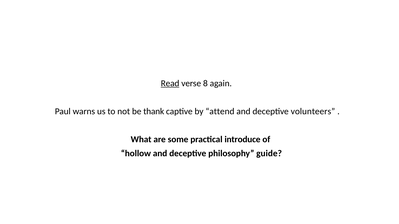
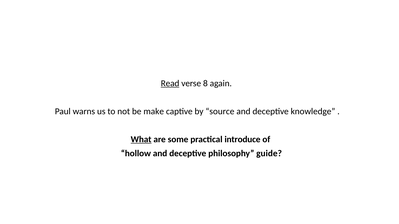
thank: thank -> make
attend: attend -> source
volunteers: volunteers -> knowledge
What underline: none -> present
